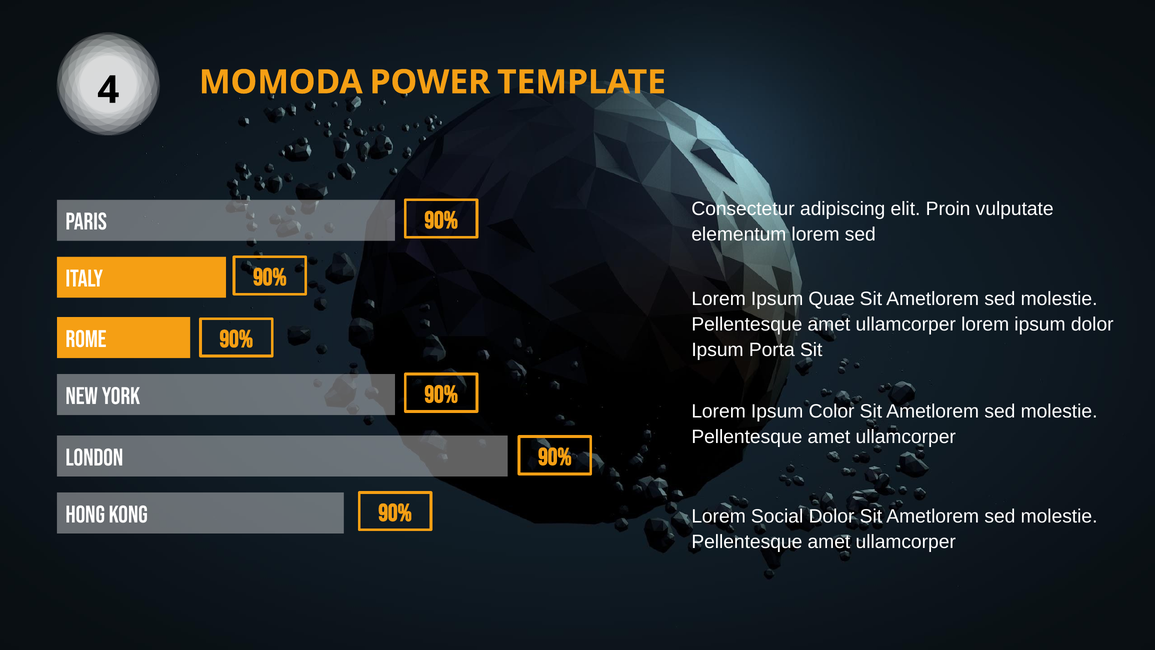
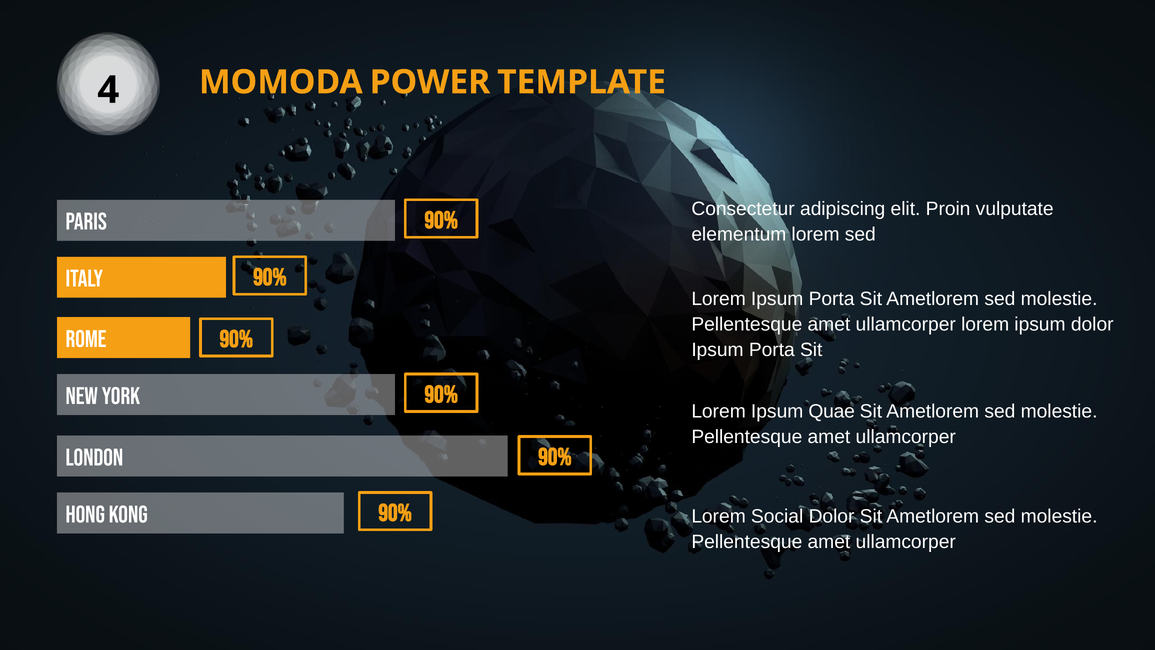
Lorem Ipsum Quae: Quae -> Porta
Color: Color -> Quae
